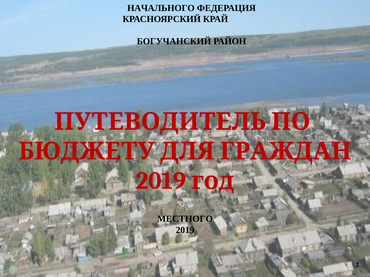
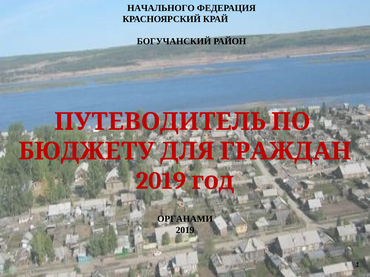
МЕСТНОГО: МЕСТНОГО -> ОРГАНАМИ
